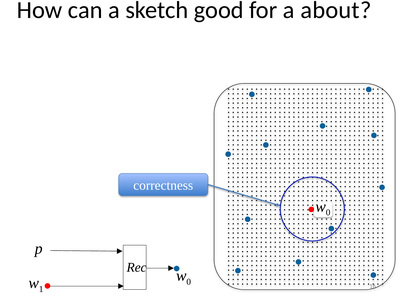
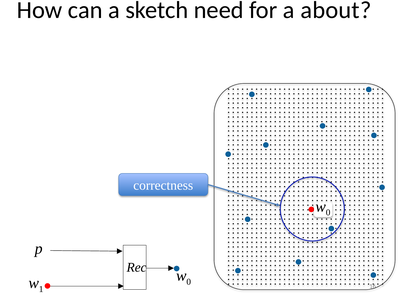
good: good -> need
